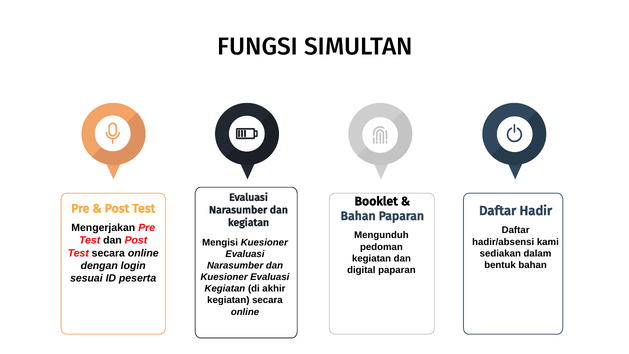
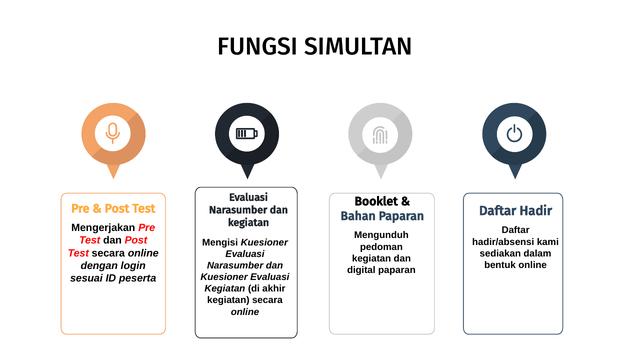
bentuk bahan: bahan -> online
